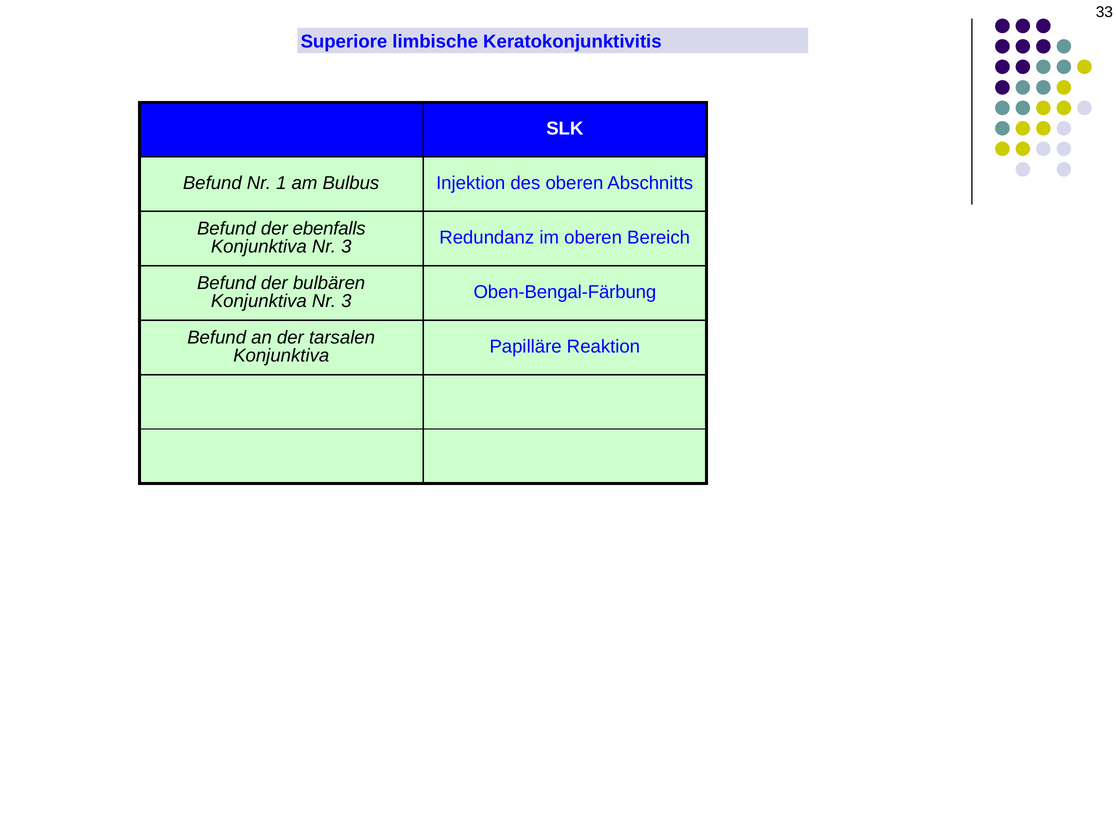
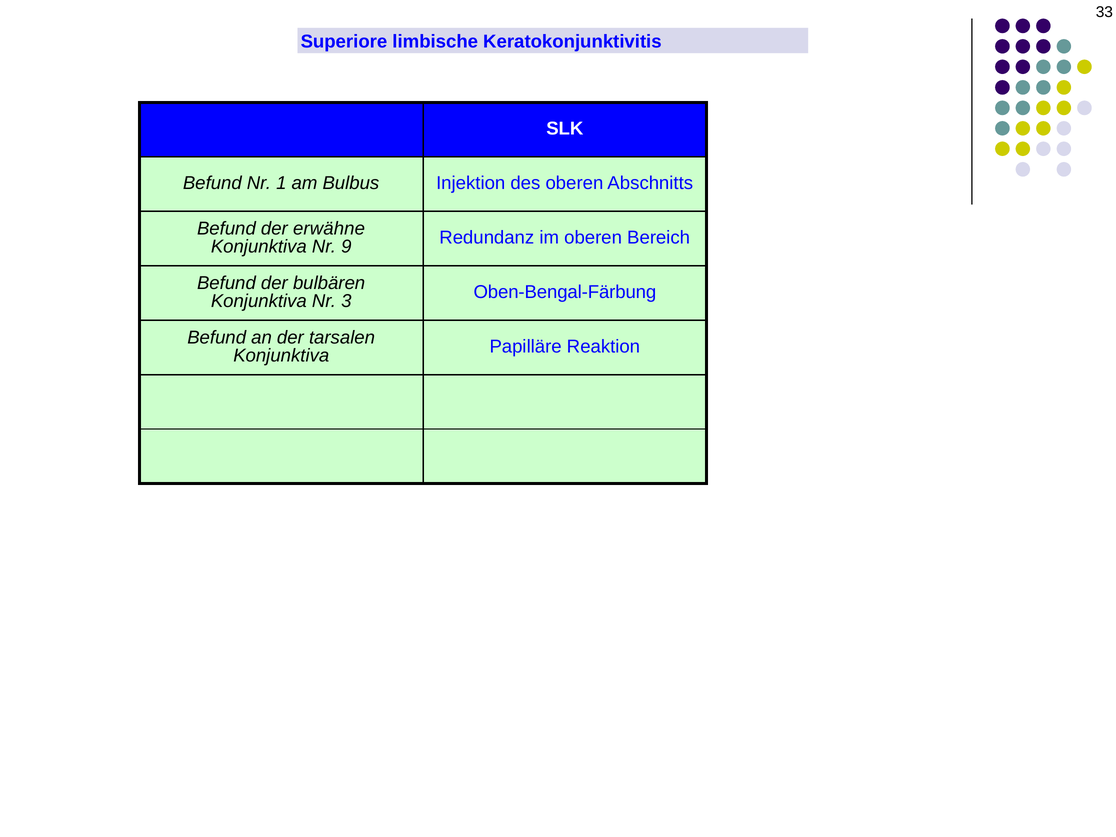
ebenfalls: ebenfalls -> erwähne
3 at (346, 246): 3 -> 9
